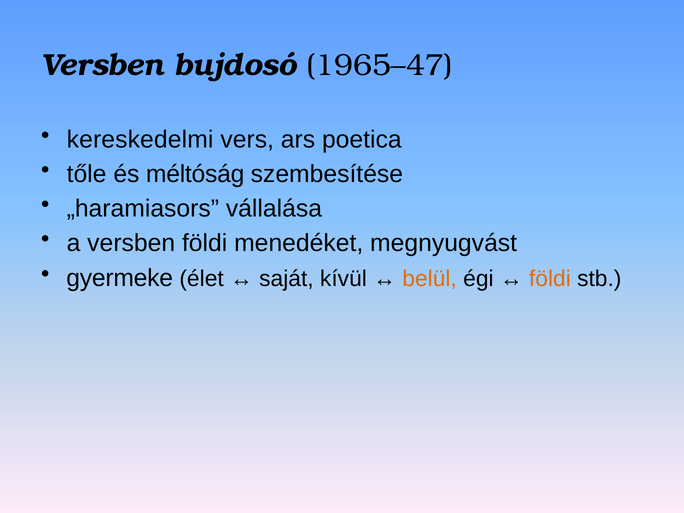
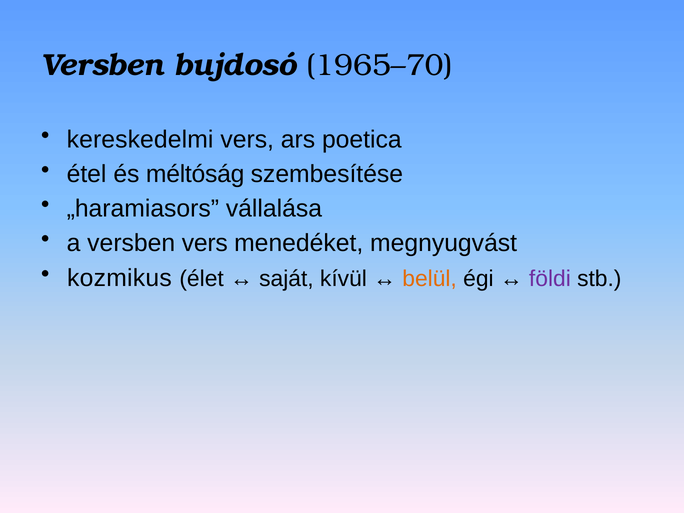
1965–47: 1965–47 -> 1965–70
tőle: tőle -> étel
versben földi: földi -> vers
gyermeke: gyermeke -> kozmikus
földi at (550, 278) colour: orange -> purple
